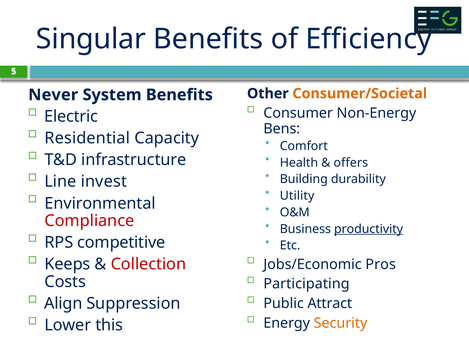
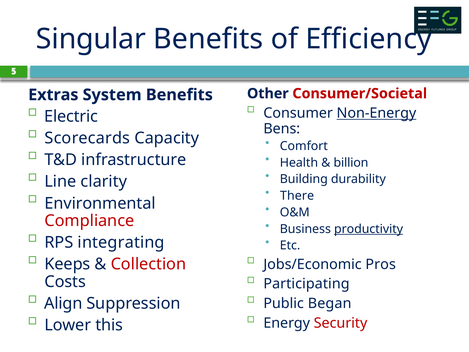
Consumer/Societal colour: orange -> red
Never: Never -> Extras
Non-Energy underline: none -> present
Residential: Residential -> Scorecards
offers: offers -> billion
invest: invest -> clarity
Utility: Utility -> There
competitive: competitive -> integrating
Attract: Attract -> Began
Security colour: orange -> red
